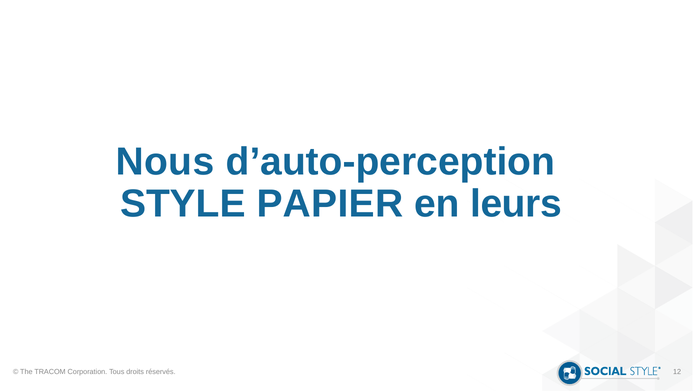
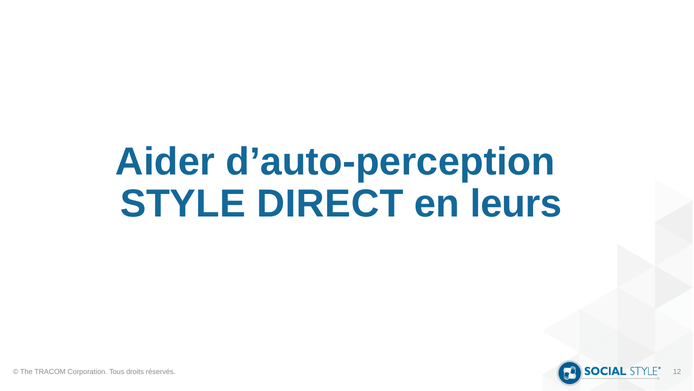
Nous: Nous -> Aider
PAPIER: PAPIER -> DIRECT
